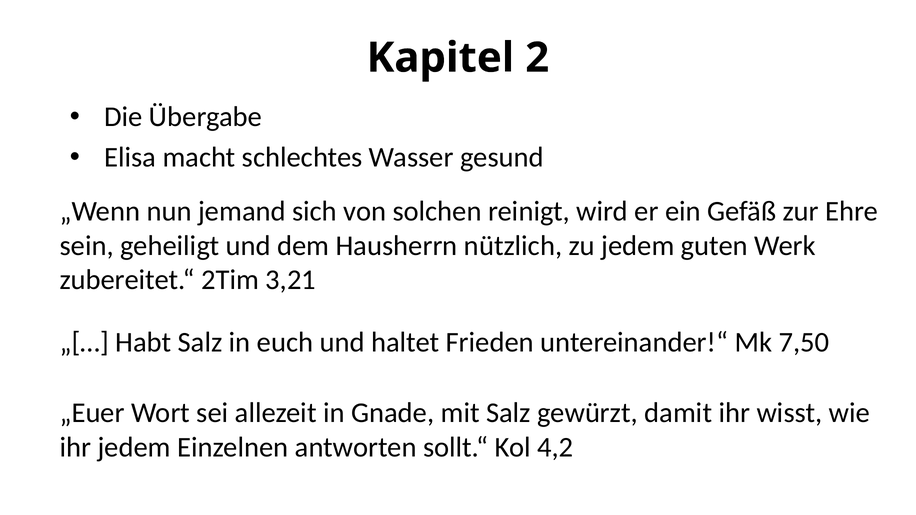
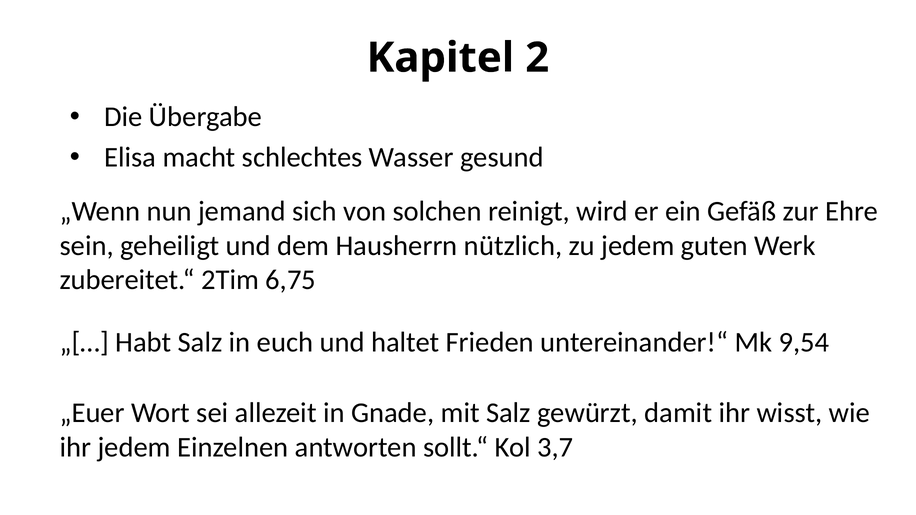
3,21: 3,21 -> 6,75
7,50: 7,50 -> 9,54
4,2: 4,2 -> 3,7
